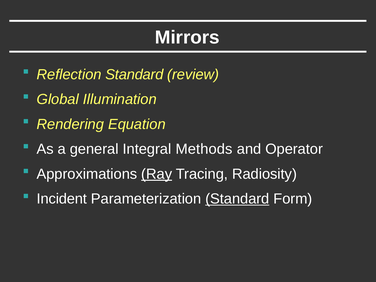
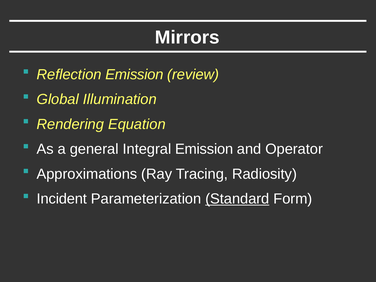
Reflection Standard: Standard -> Emission
Integral Methods: Methods -> Emission
Ray underline: present -> none
